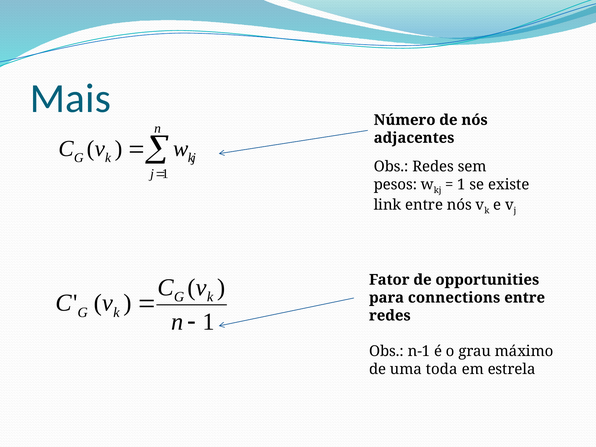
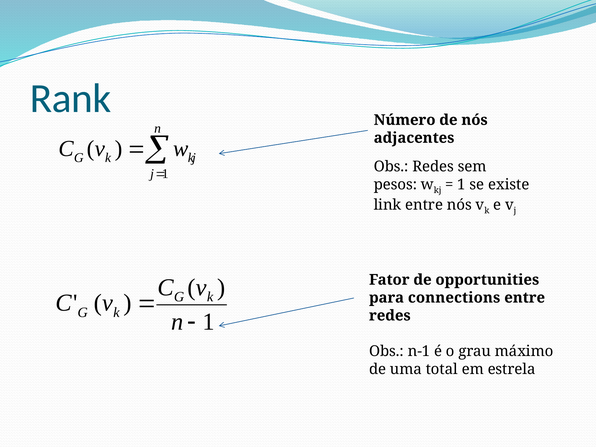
Mais: Mais -> Rank
toda: toda -> total
